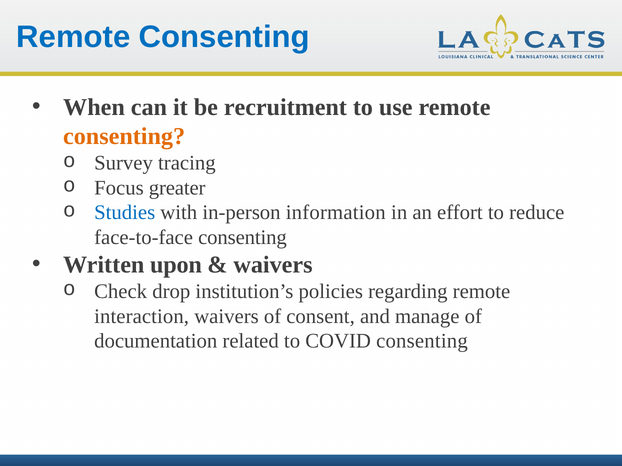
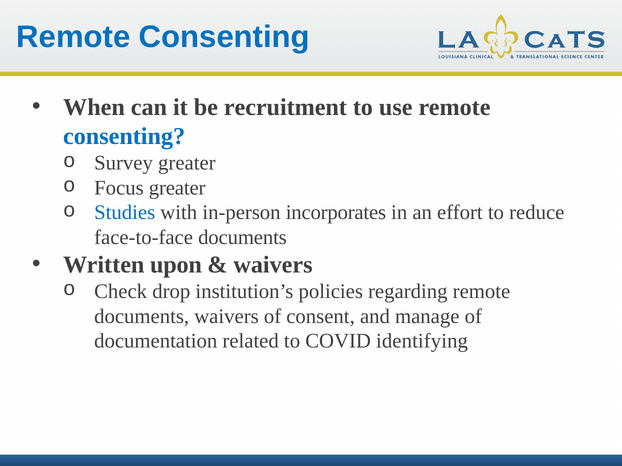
consenting at (124, 136) colour: orange -> blue
Survey tracing: tracing -> greater
information: information -> incorporates
face-to-face consenting: consenting -> documents
interaction at (142, 317): interaction -> documents
COVID consenting: consenting -> identifying
